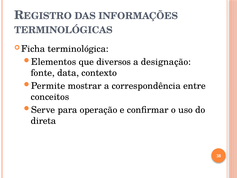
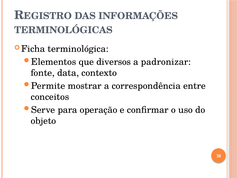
designação: designação -> padronizar
direta: direta -> objeto
